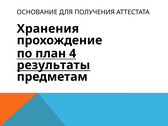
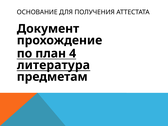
Хранения: Хранения -> Документ
результаты: результаты -> литература
